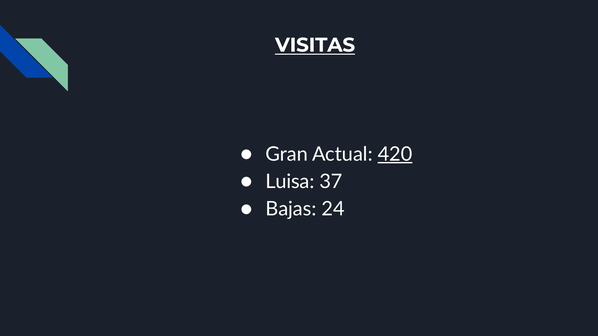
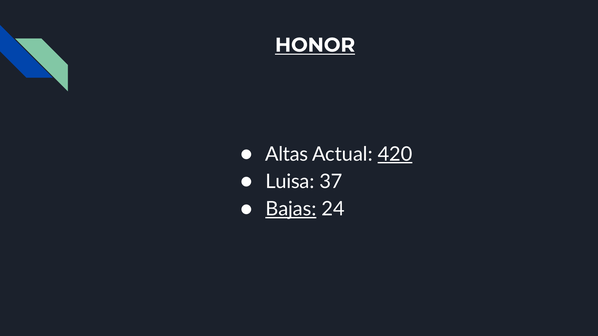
VISITAS: VISITAS -> HONOR
Gran: Gran -> Altas
Bajas underline: none -> present
